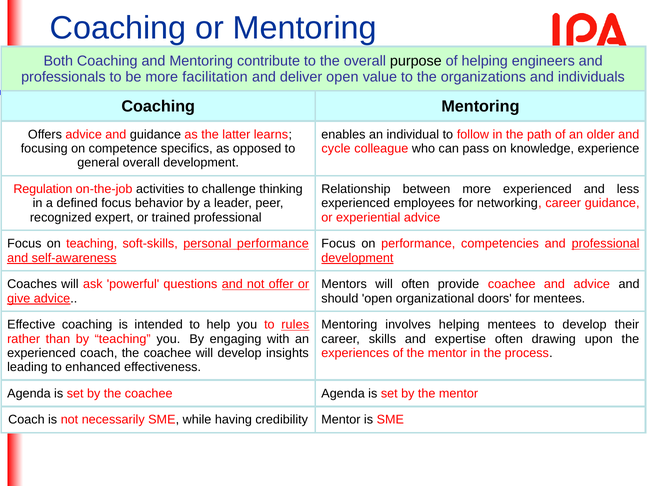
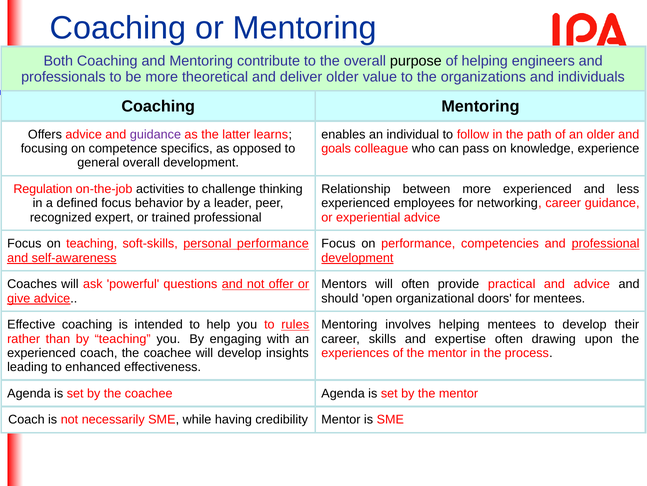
facilitation: facilitation -> theoretical
deliver open: open -> older
guidance at (155, 134) colour: black -> purple
cycle: cycle -> goals
provide coachee: coachee -> practical
